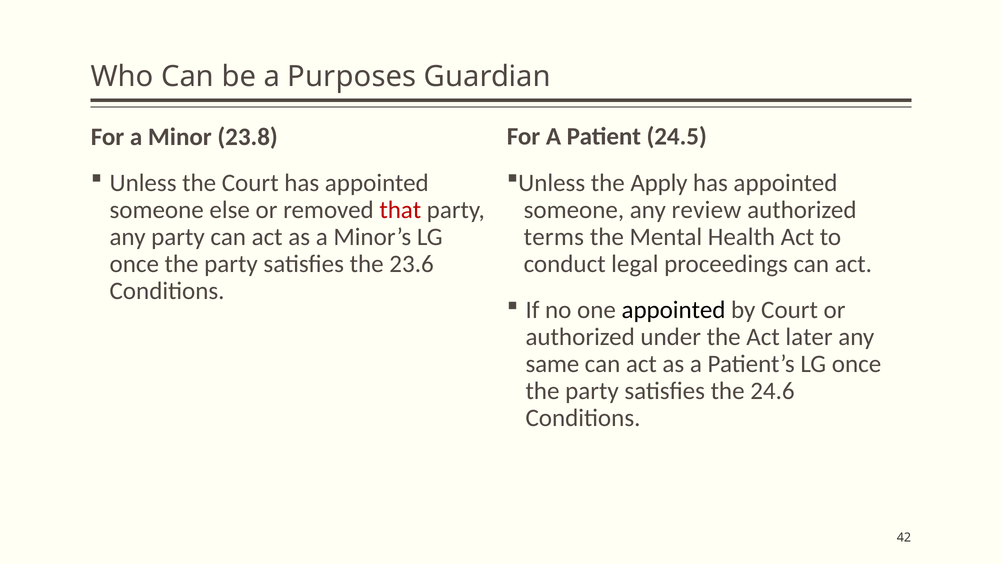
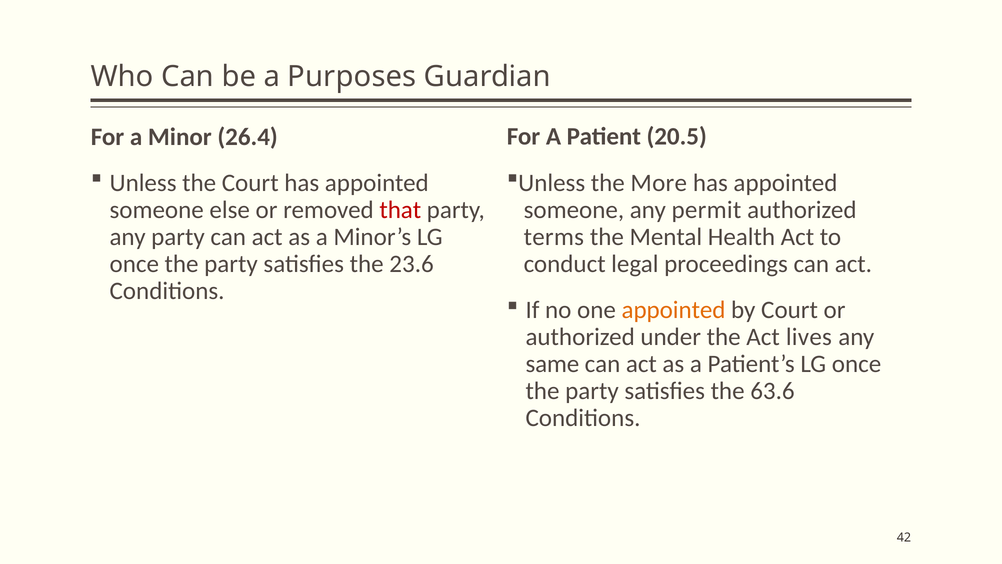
24.5: 24.5 -> 20.5
23.8: 23.8 -> 26.4
Apply: Apply -> More
review: review -> permit
appointed at (674, 310) colour: black -> orange
later: later -> lives
24.6: 24.6 -> 63.6
